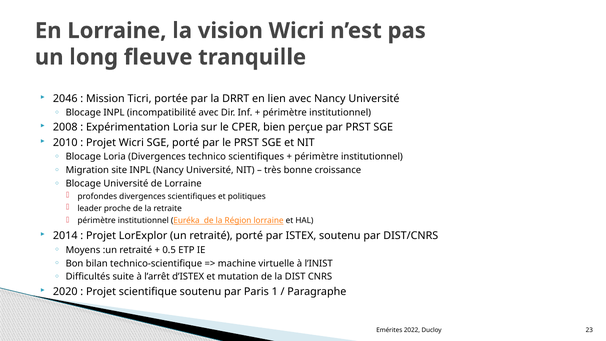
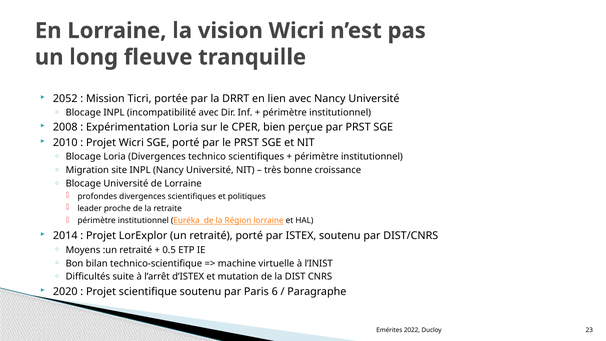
2046: 2046 -> 2052
1: 1 -> 6
